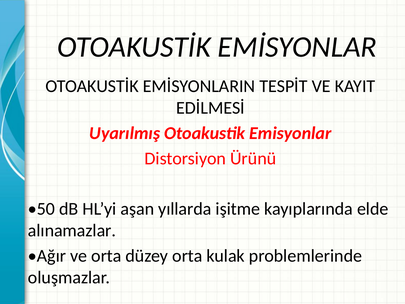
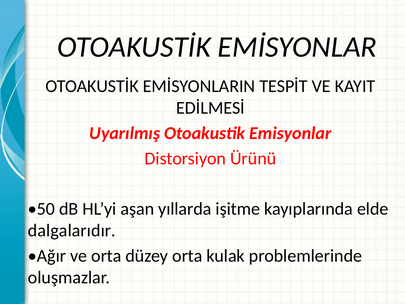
alınamazlar: alınamazlar -> dalgalarıdır
